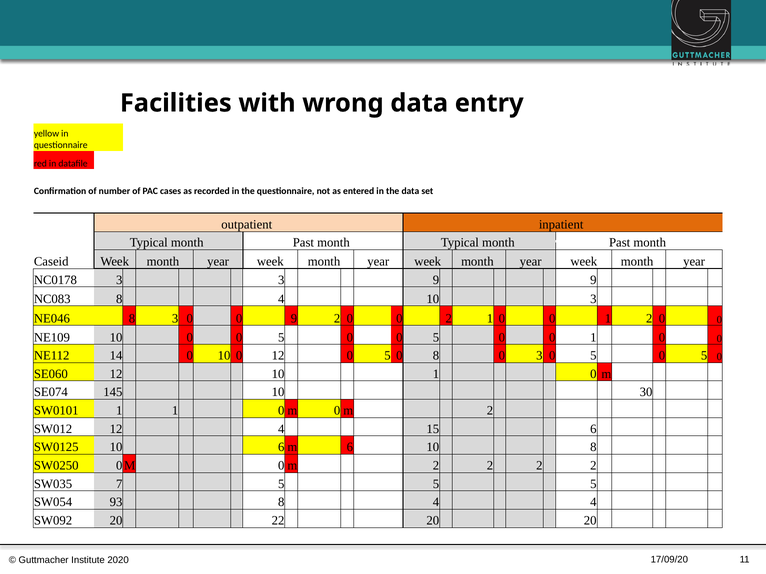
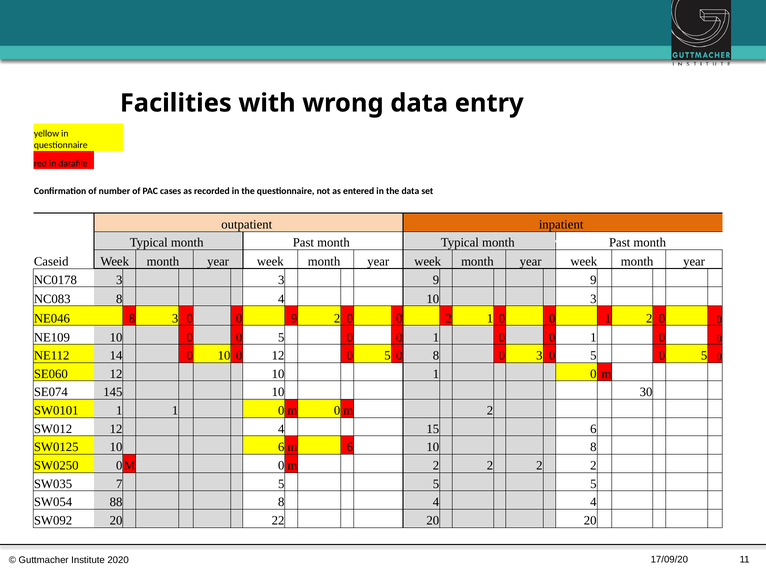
5 0 0 5: 5 -> 1
93: 93 -> 88
